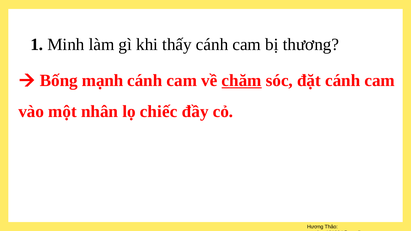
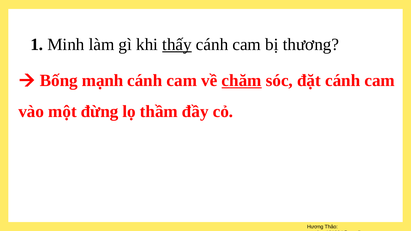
thấy underline: none -> present
nhân: nhân -> đừng
chiếc: chiếc -> thầm
